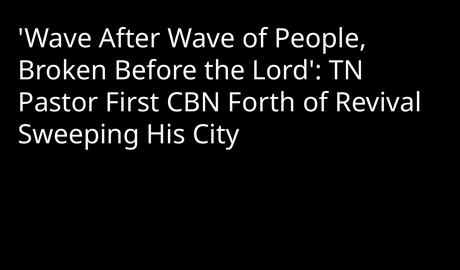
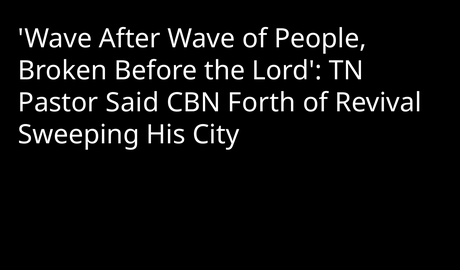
First: First -> Said
